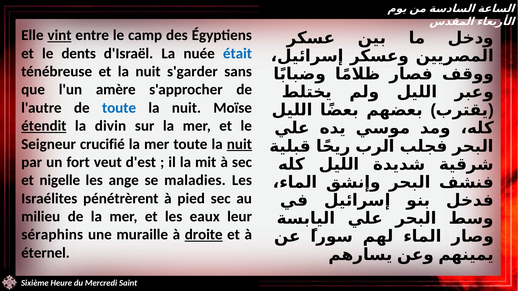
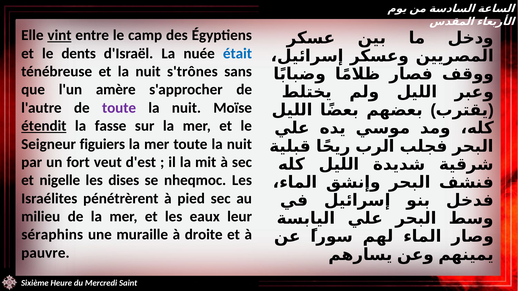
s'garder: s'garder -> s'trônes
toute at (119, 108) colour: blue -> purple
divin: divin -> fasse
crucifié: crucifié -> figuiers
nuit at (239, 144) underline: present -> none
ange: ange -> dises
maladies: maladies -> nheqmoc
droite underline: present -> none
éternel: éternel -> pauvre
